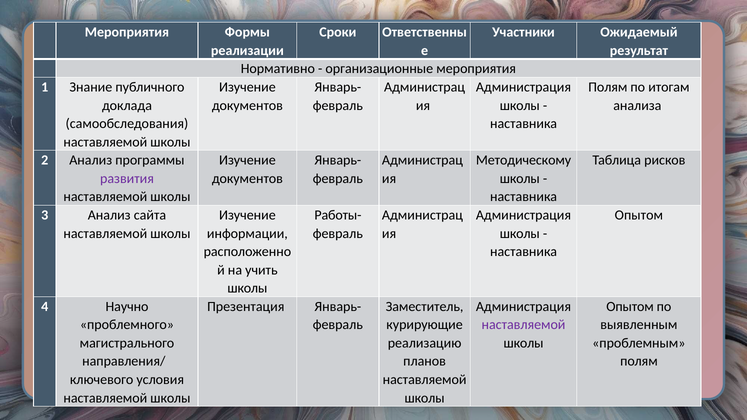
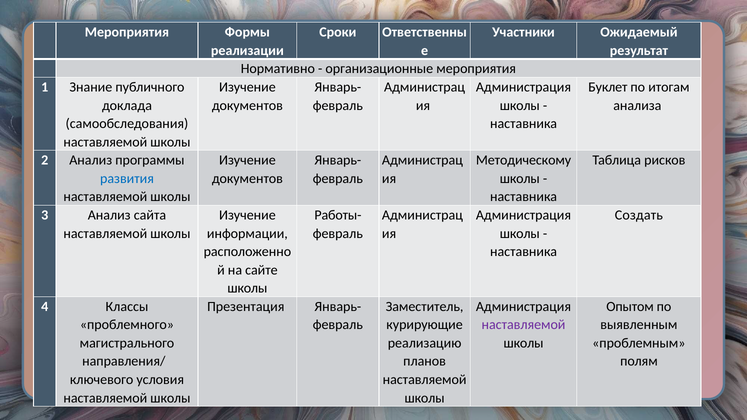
Полям at (608, 87): Полям -> Буклет
развития colour: purple -> blue
Опытом at (639, 215): Опытом -> Создать
учить: учить -> сайте
Научно: Научно -> Классы
